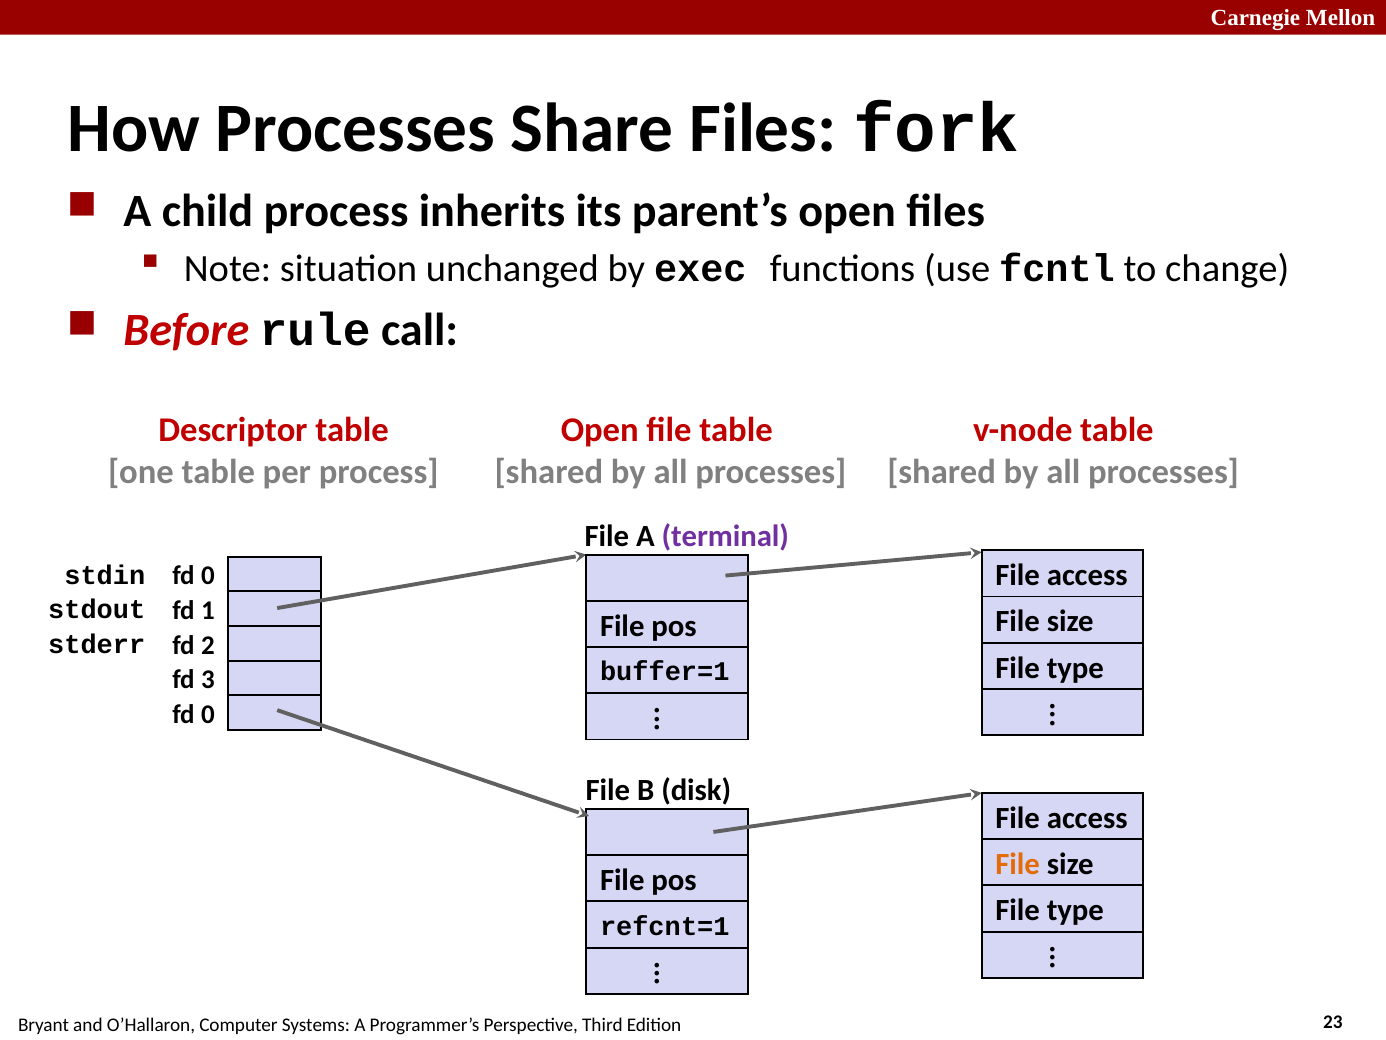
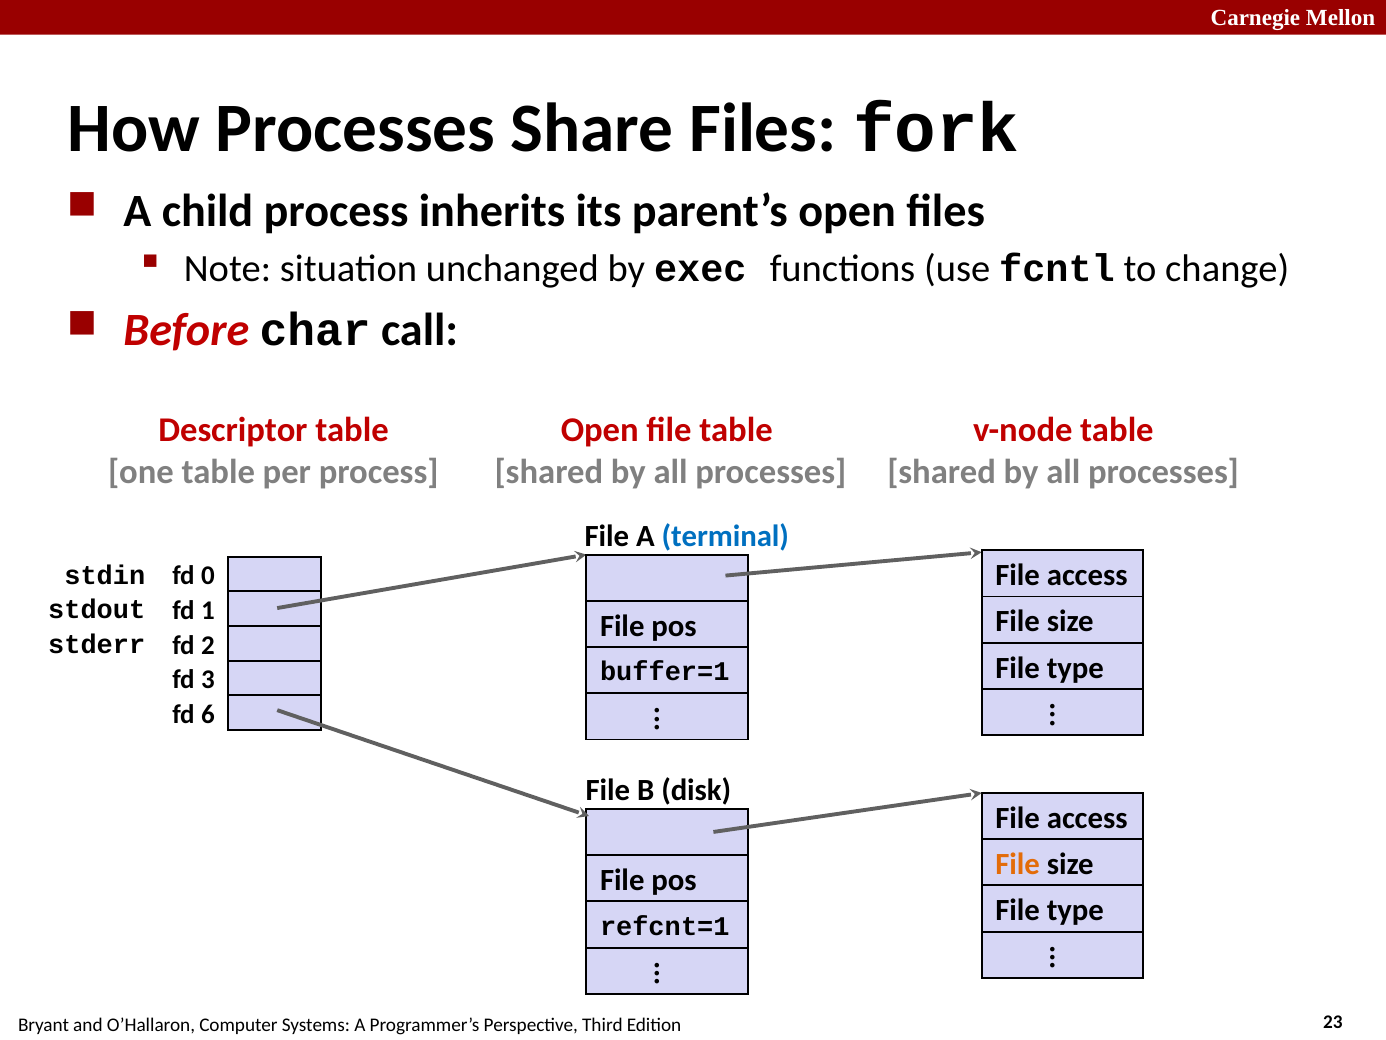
rule: rule -> char
terminal colour: purple -> blue
0 at (208, 714): 0 -> 6
